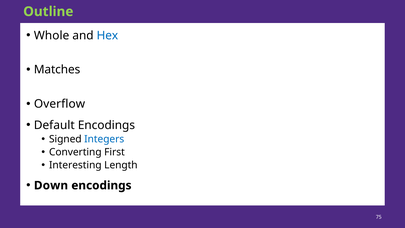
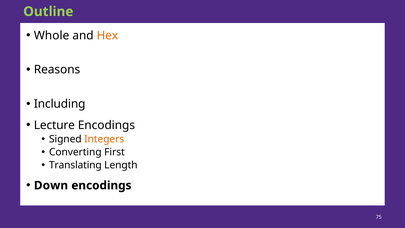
Hex colour: blue -> orange
Matches: Matches -> Reasons
Overflow: Overflow -> Including
Default: Default -> Lecture
Integers colour: blue -> orange
Interesting: Interesting -> Translating
